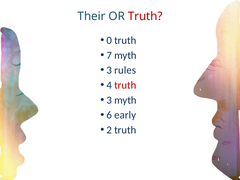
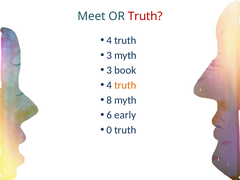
Their: Their -> Meet
0 at (109, 40): 0 -> 4
7 at (109, 55): 7 -> 3
rules: rules -> book
truth at (125, 85) colour: red -> orange
3 at (109, 100): 3 -> 8
2: 2 -> 0
